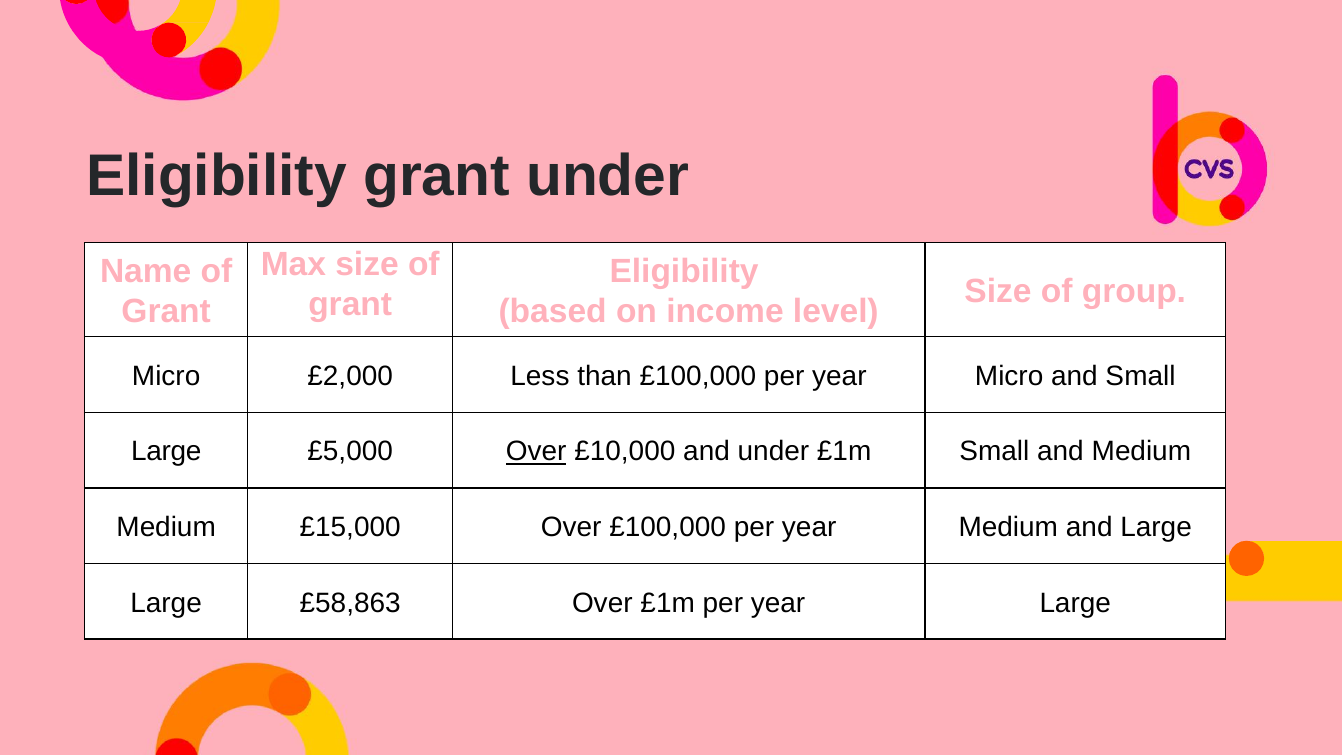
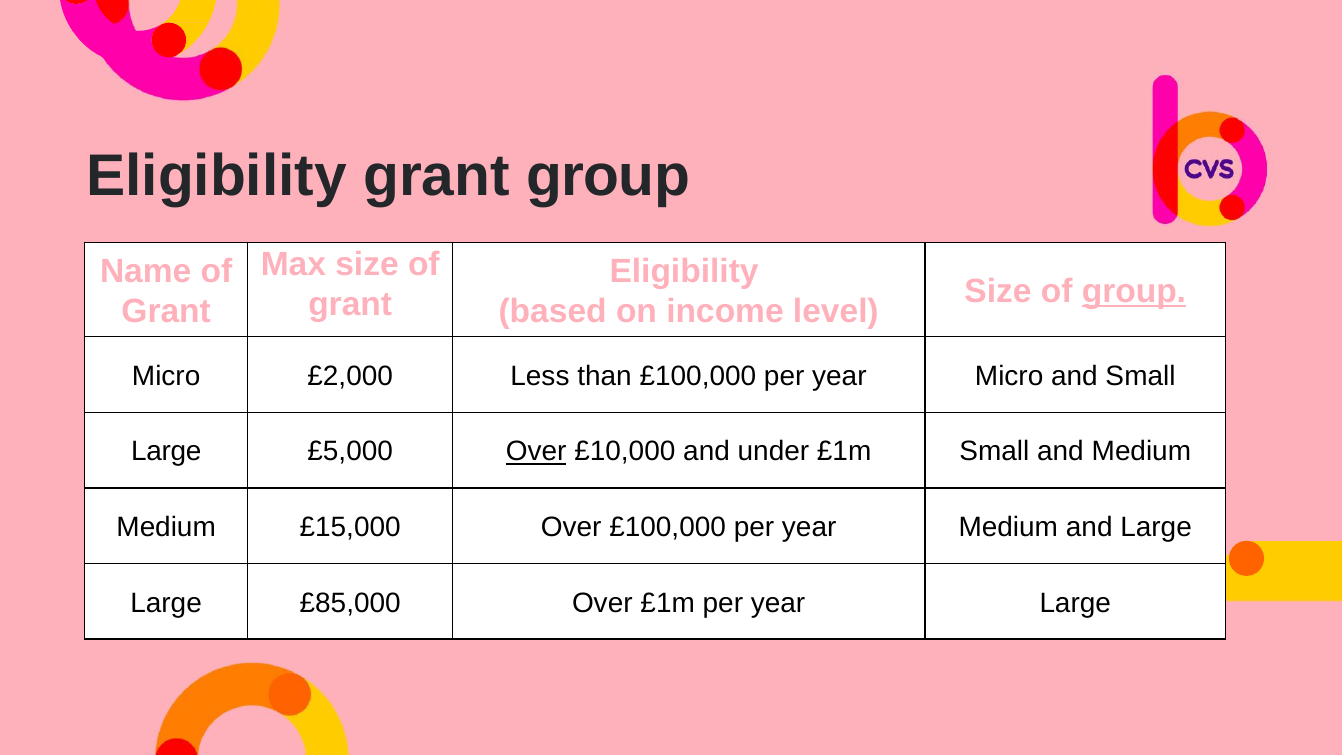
grant under: under -> group
group at (1134, 292) underline: none -> present
£58,863: £58,863 -> £85,000
